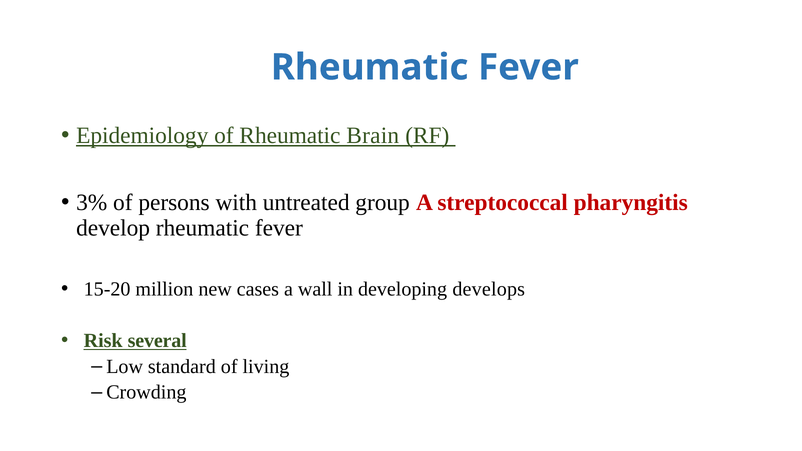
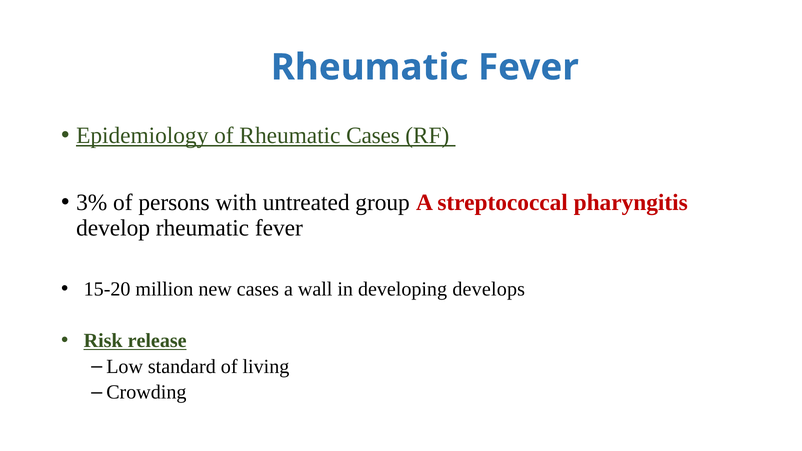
Rheumatic Brain: Brain -> Cases
several: several -> release
